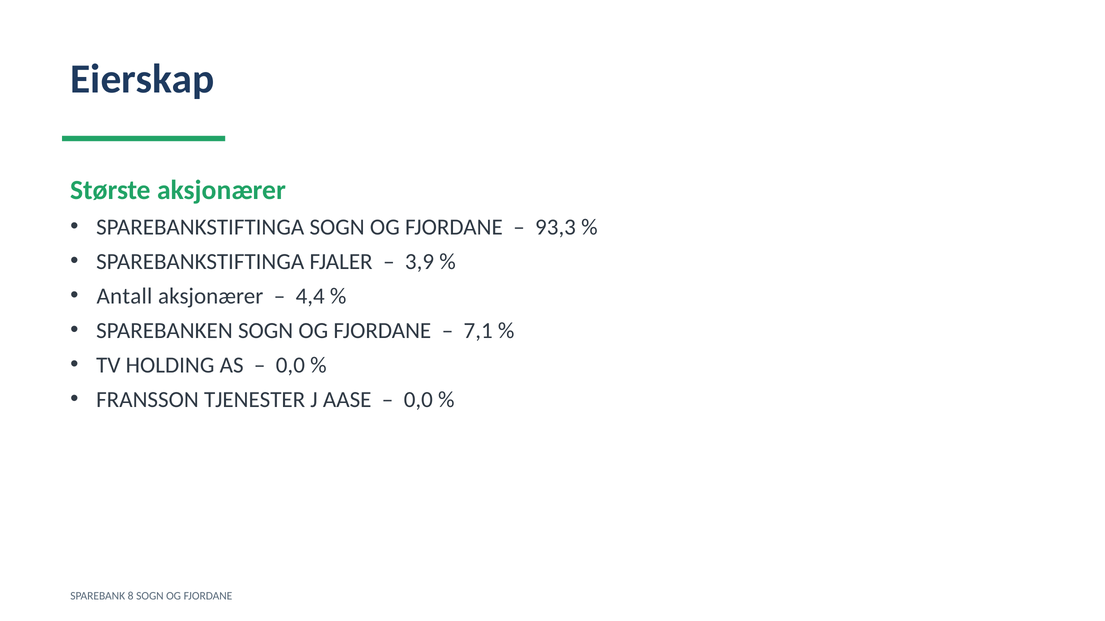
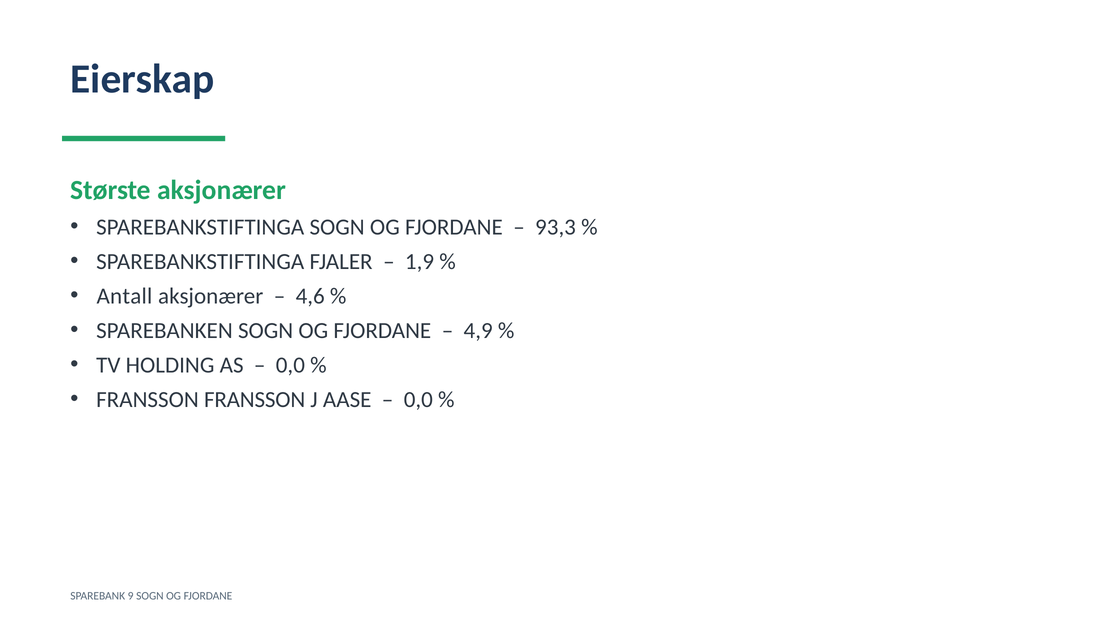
3,9: 3,9 -> 1,9
4,4: 4,4 -> 4,6
7,1: 7,1 -> 4,9
FRANSSON TJENESTER: TJENESTER -> FRANSSON
8: 8 -> 9
